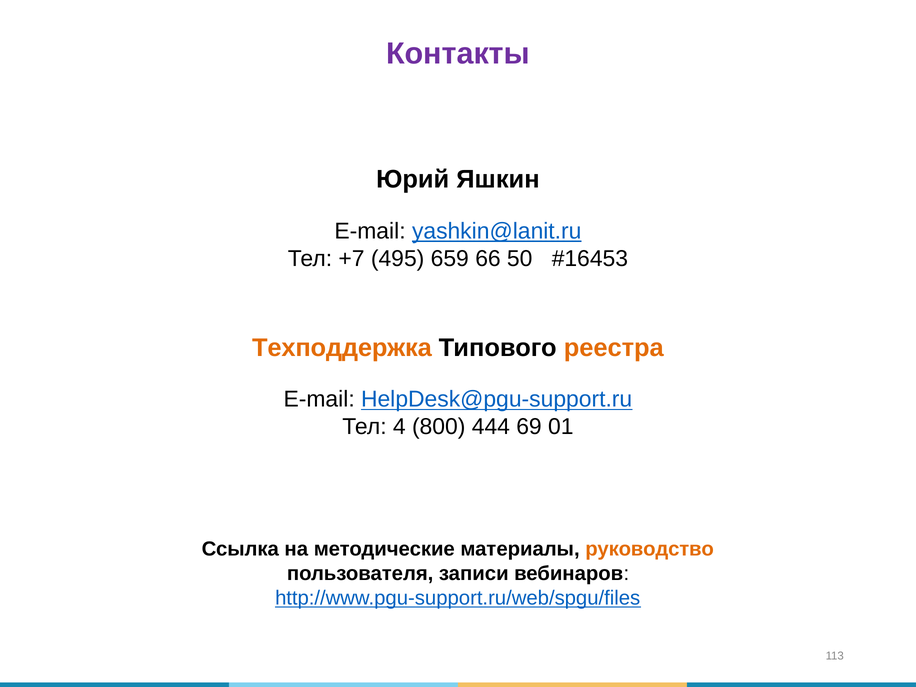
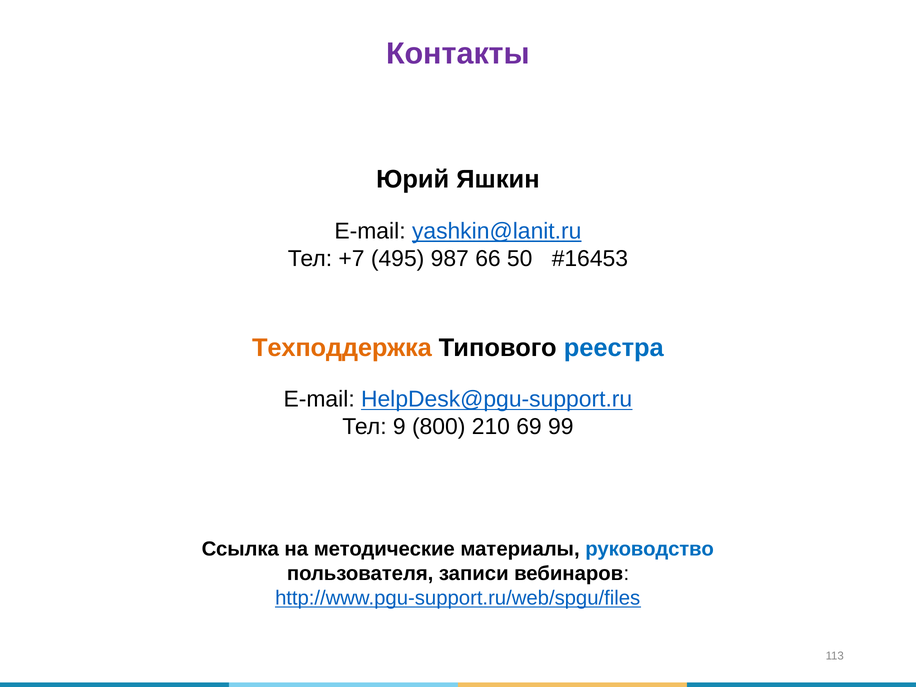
659: 659 -> 987
реестра colour: orange -> blue
4: 4 -> 9
444: 444 -> 210
01: 01 -> 99
руководство colour: orange -> blue
